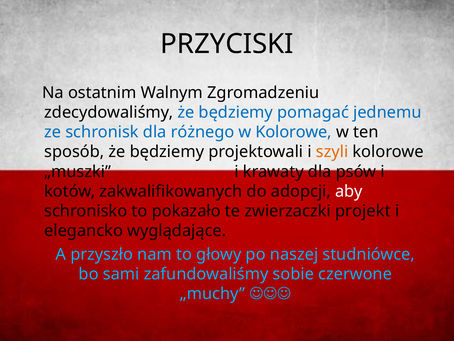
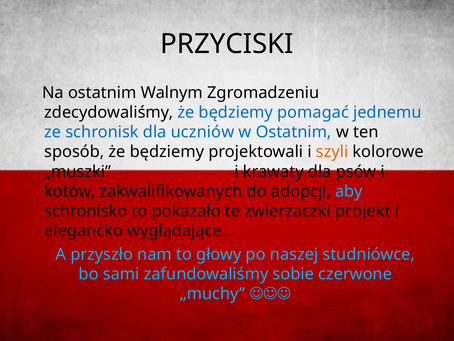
różnego: różnego -> uczniów
w Kolorowe: Kolorowe -> Ostatnim
aby colour: white -> light blue
